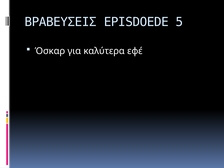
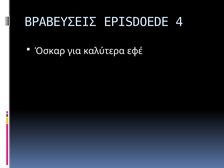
5: 5 -> 4
